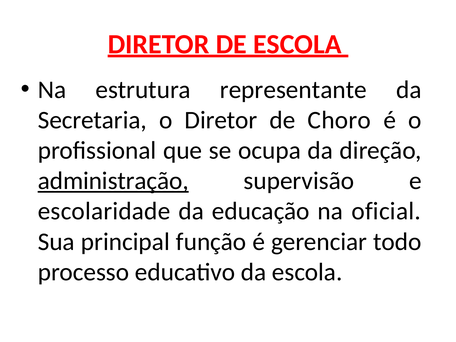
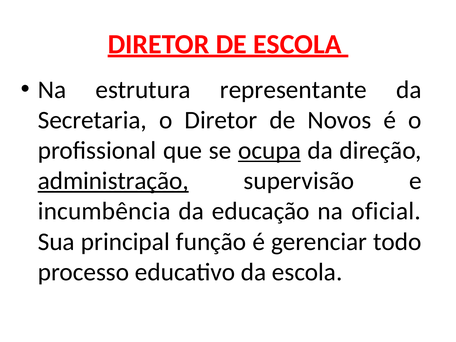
Choro: Choro -> Novos
ocupa underline: none -> present
escolaridade: escolaridade -> incumbência
